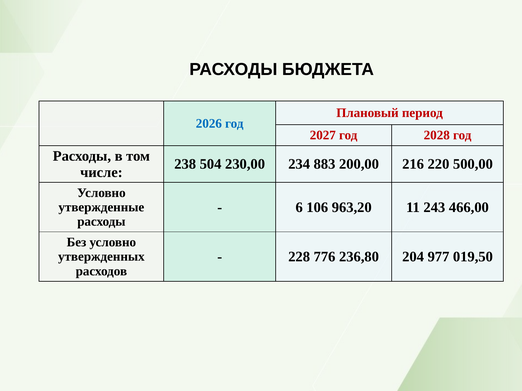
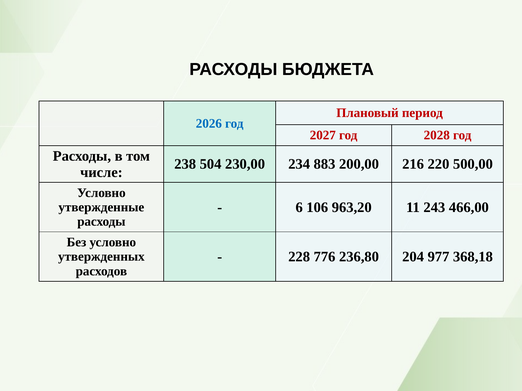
019,50: 019,50 -> 368,18
